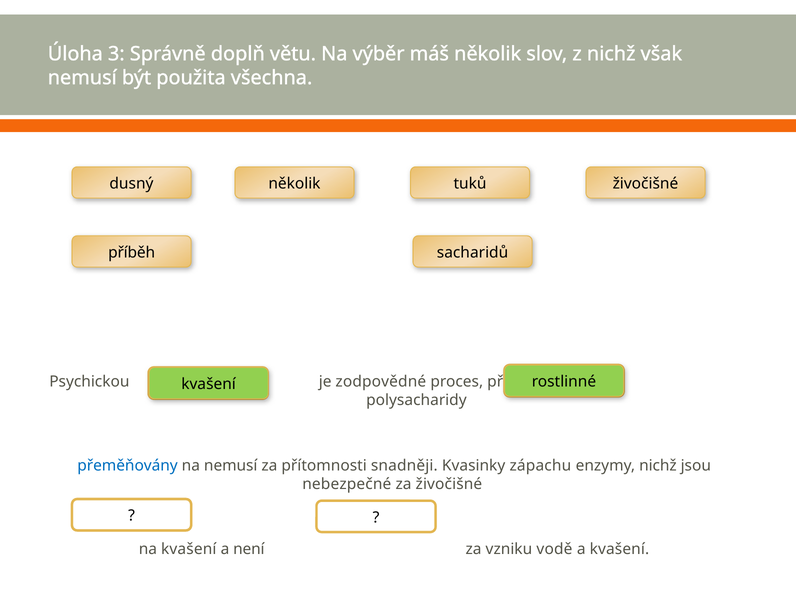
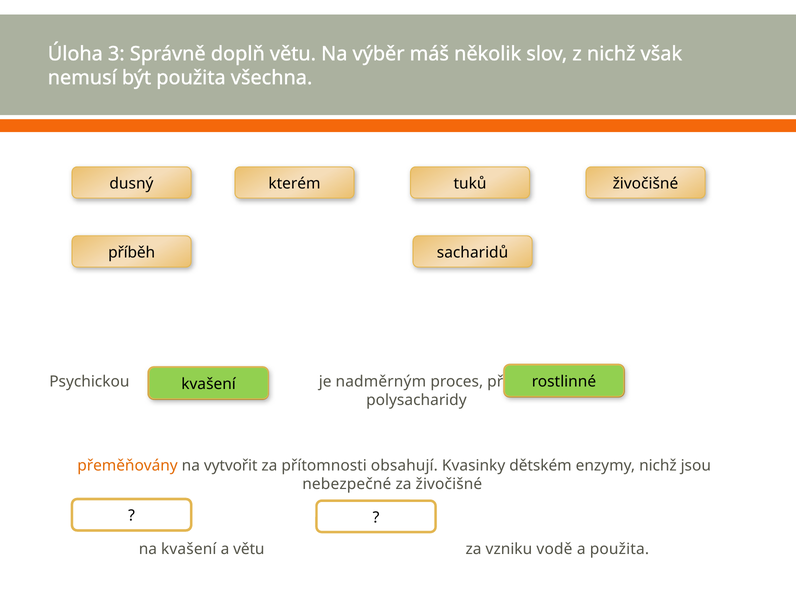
několik at (294, 184): několik -> kterém
zodpovědné: zodpovědné -> nadměrným
přeměňovány colour: blue -> orange
na nemusí: nemusí -> vytvořit
snadněji: snadněji -> obsahují
zápachu: zápachu -> dětském
a není: není -> větu
a kvašení: kvašení -> použita
